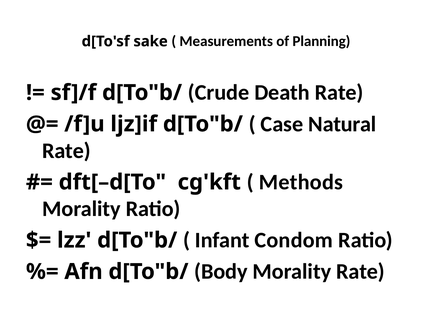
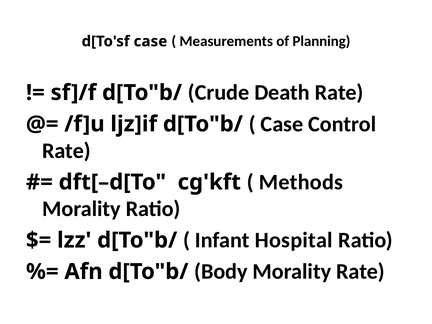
d[To'sf sake: sake -> case
Natural: Natural -> Control
Condom: Condom -> Hospital
